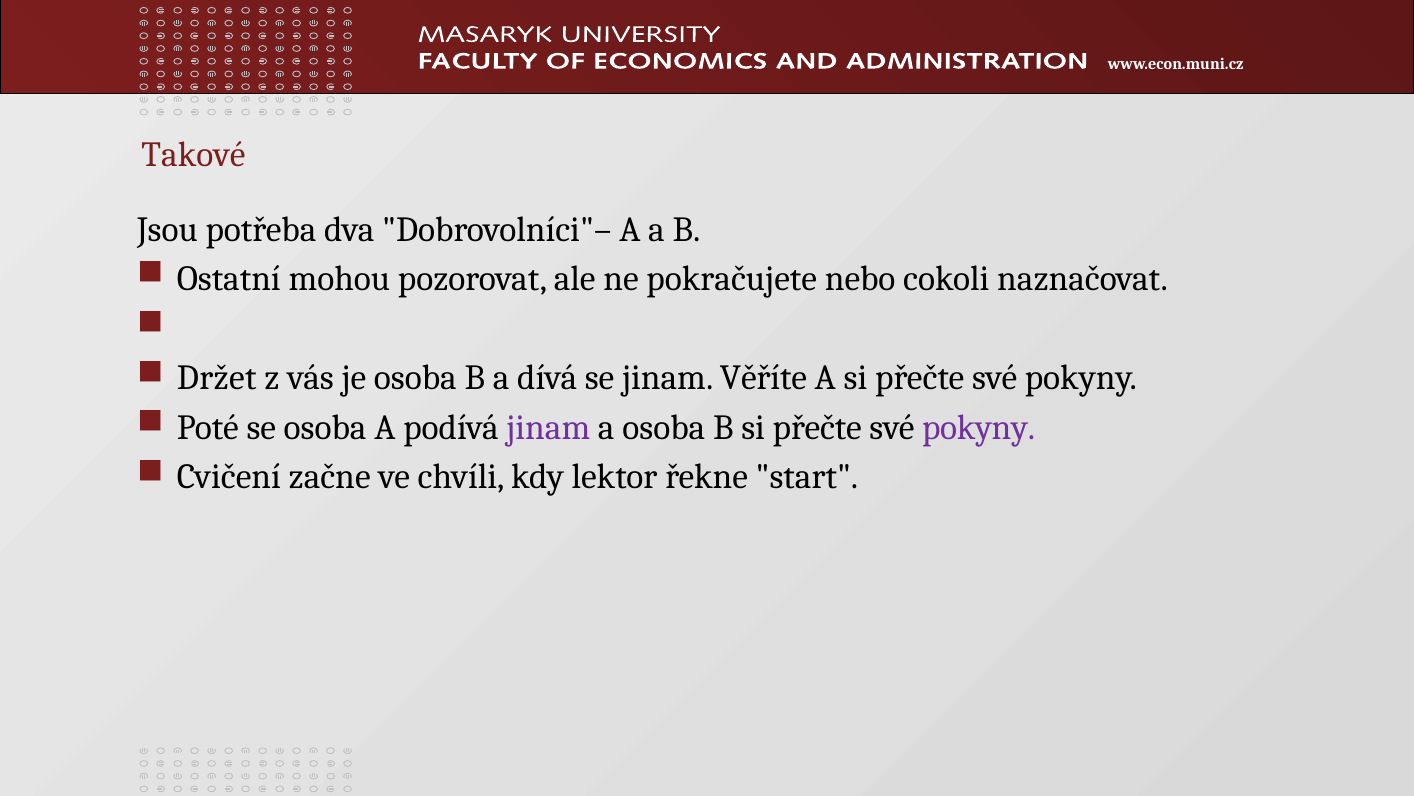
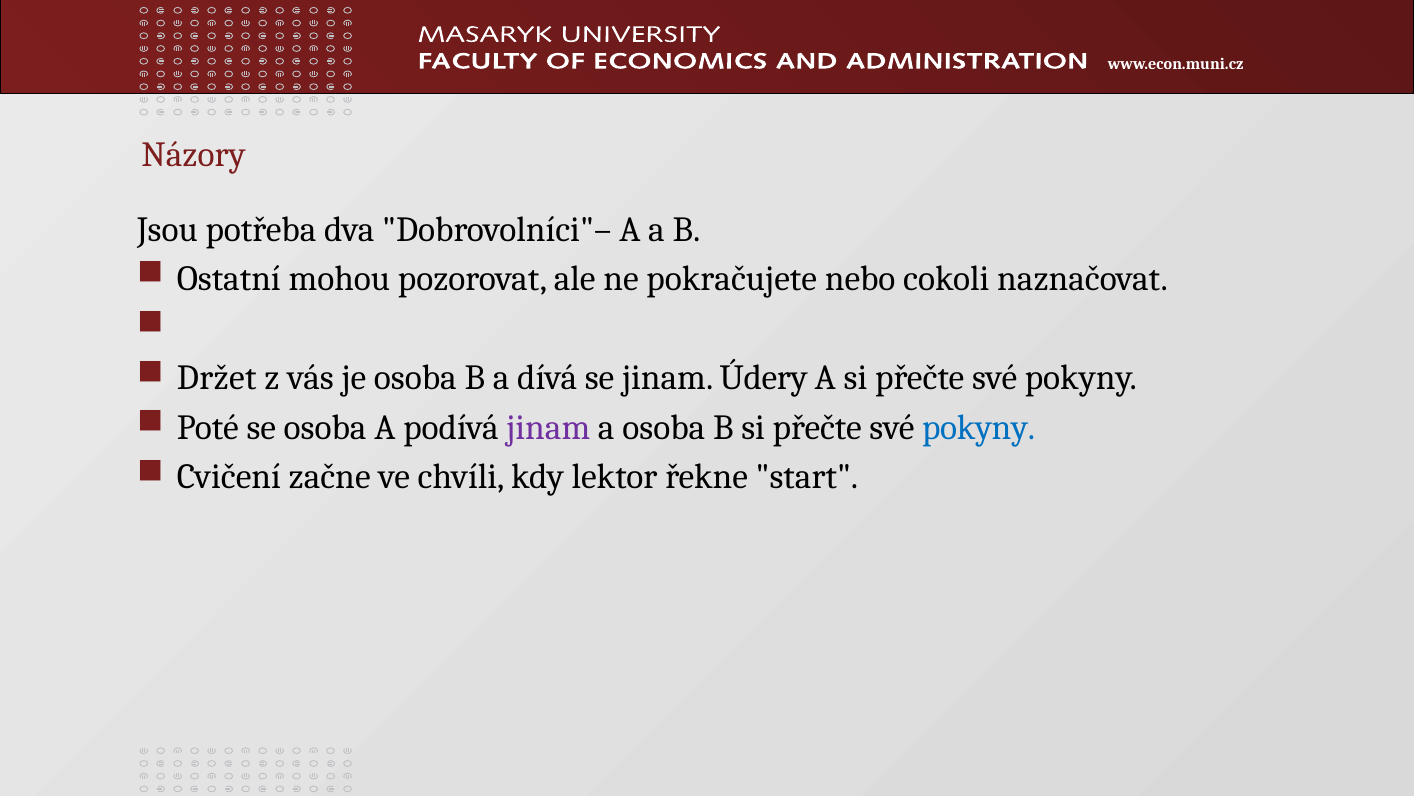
Takové: Takové -> Názory
Věříte: Věříte -> Údery
pokyny at (979, 427) colour: purple -> blue
